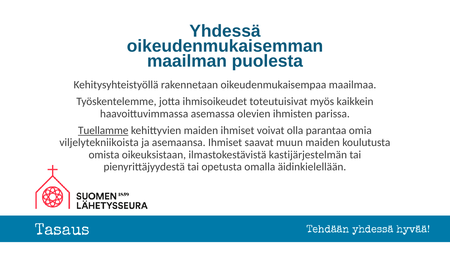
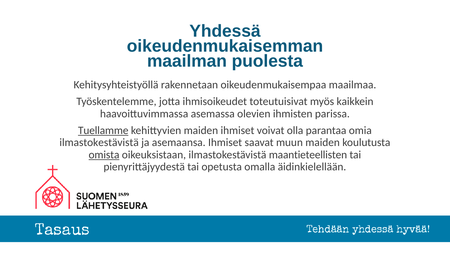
viljelytekniikoista at (99, 143): viljelytekniikoista -> ilmastokestävistä
omista underline: none -> present
kastijärjestelmän: kastijärjestelmän -> maantieteellisten
